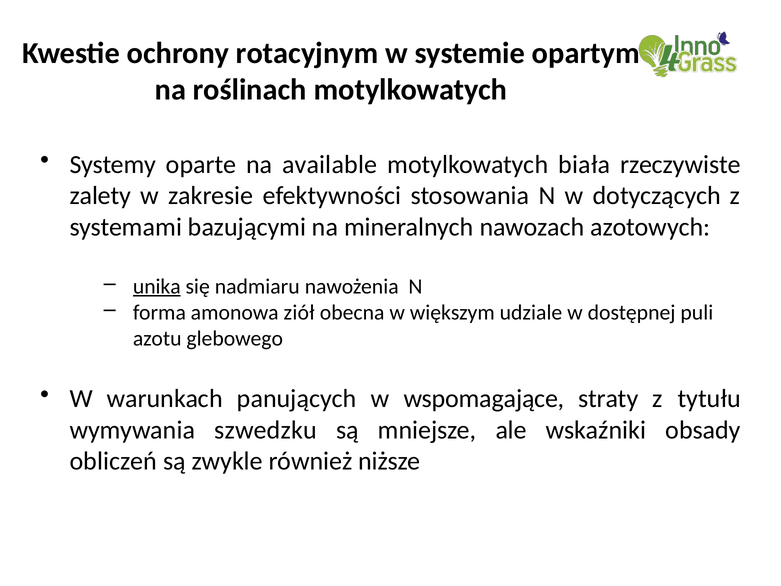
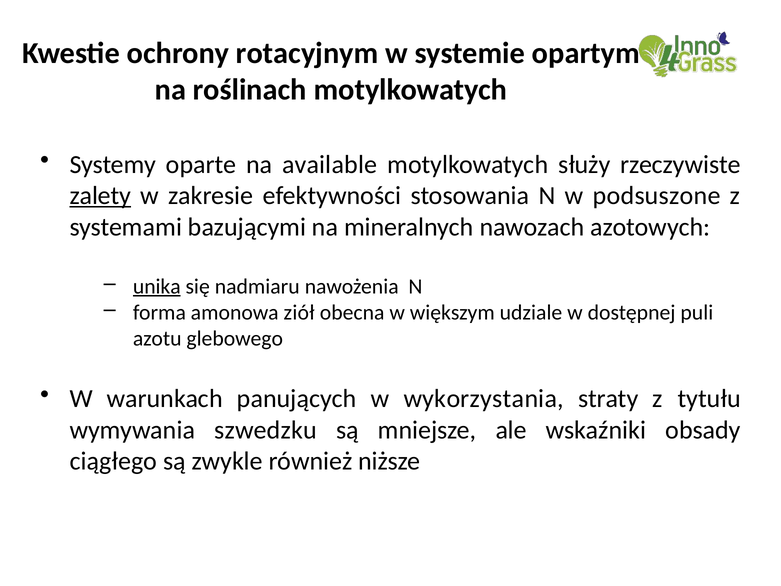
biała: biała -> służy
zalety underline: none -> present
dotyczących: dotyczących -> podsuszone
wspomagające: wspomagające -> wykorzystania
obliczeń: obliczeń -> ciągłego
